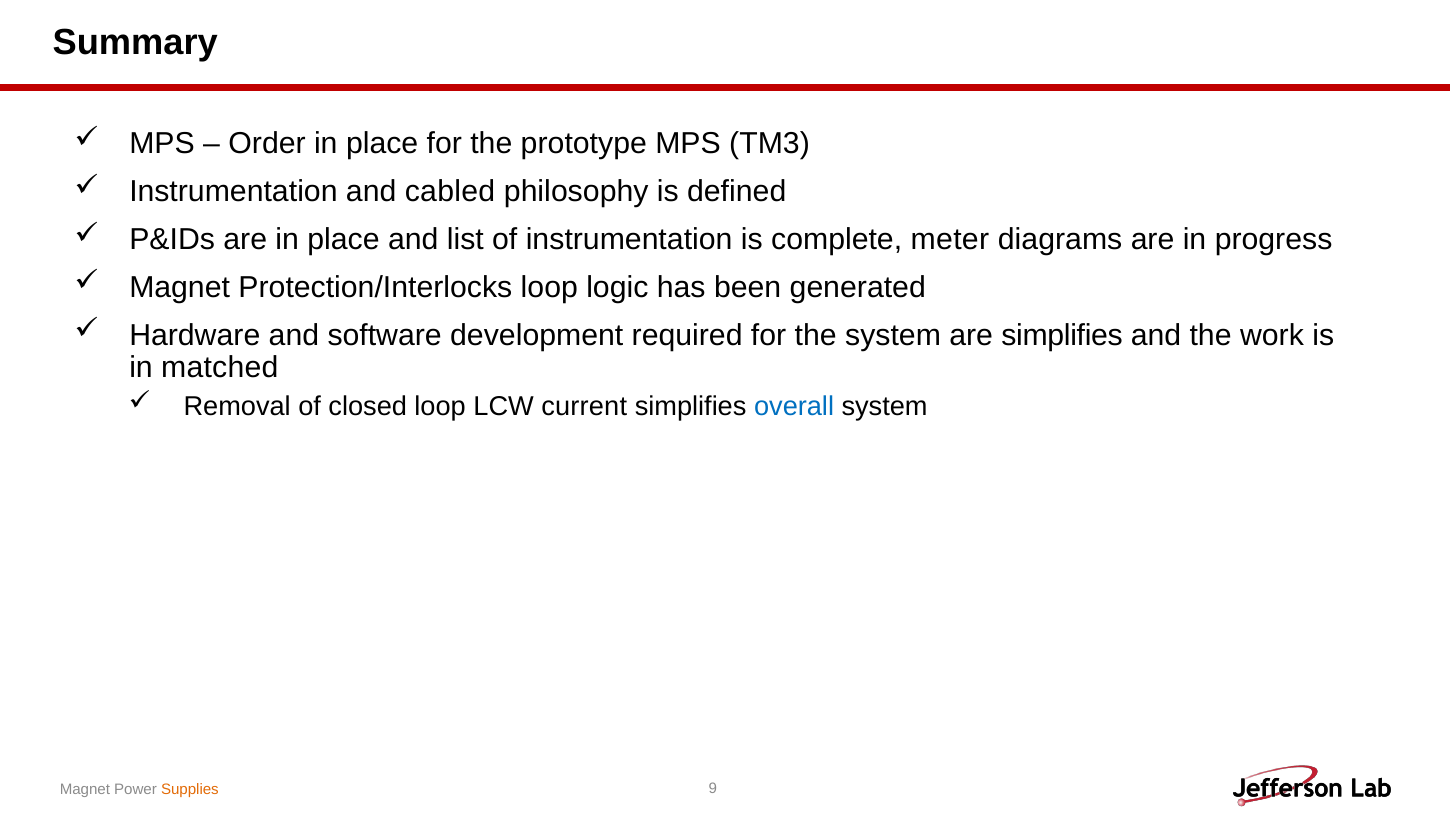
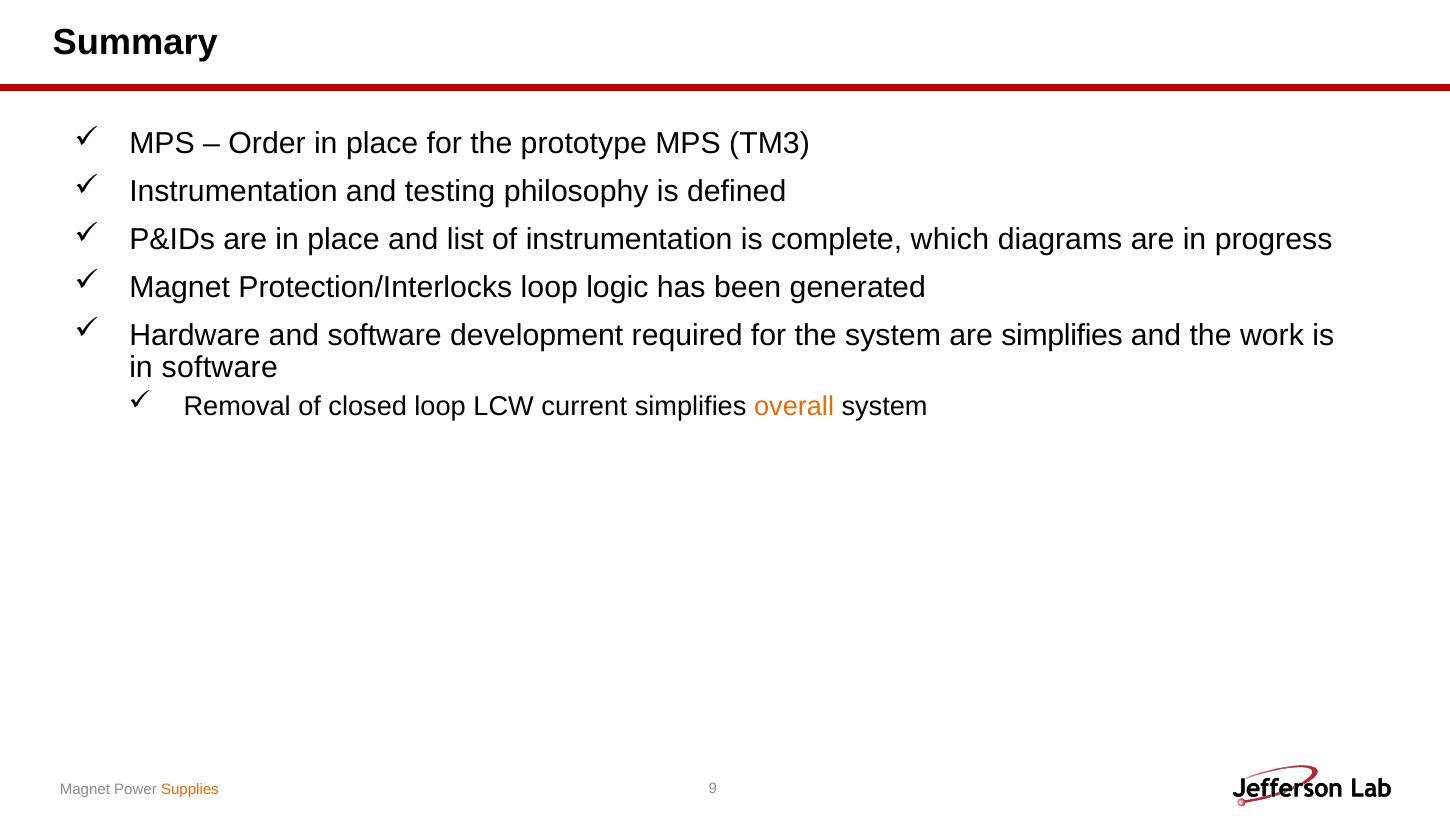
cabled: cabled -> testing
meter: meter -> which
in matched: matched -> software
overall colour: blue -> orange
